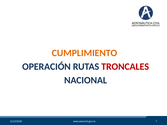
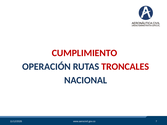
CUMPLIMIENTO colour: orange -> red
